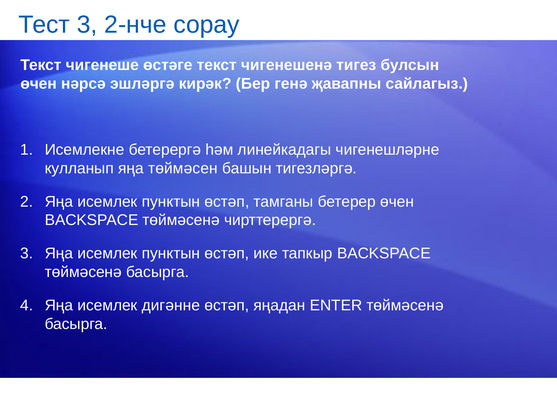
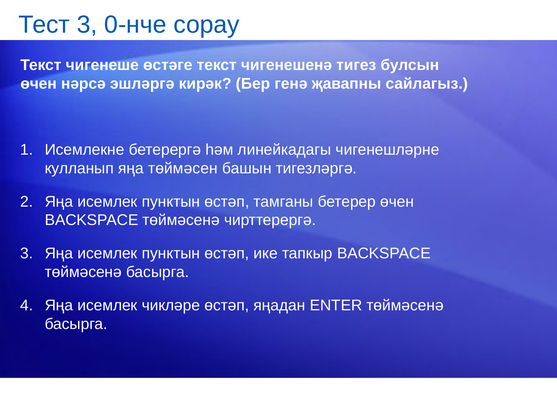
2-нче: 2-нче -> 0-нче
дигәнне: дигәнне -> чикләре
